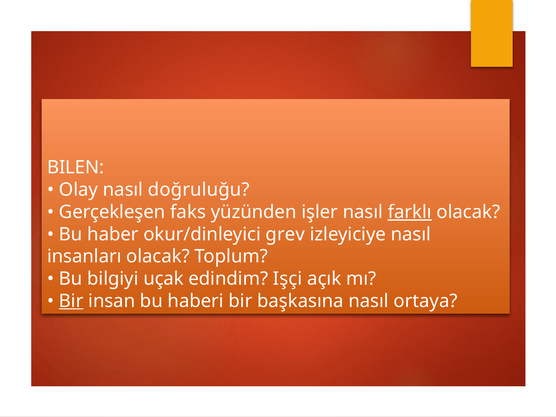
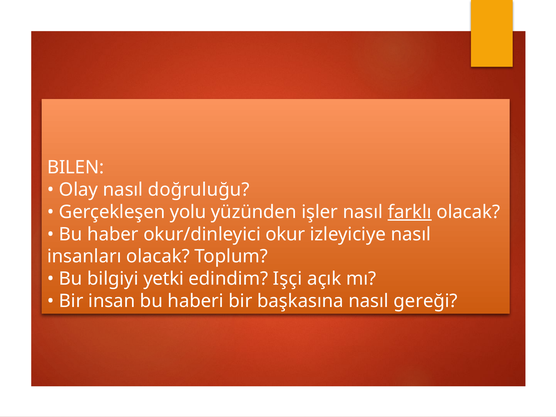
faks: faks -> yolu
grev: grev -> okur
uçak: uçak -> yetki
Bir at (71, 301) underline: present -> none
ortaya: ortaya -> gereği
